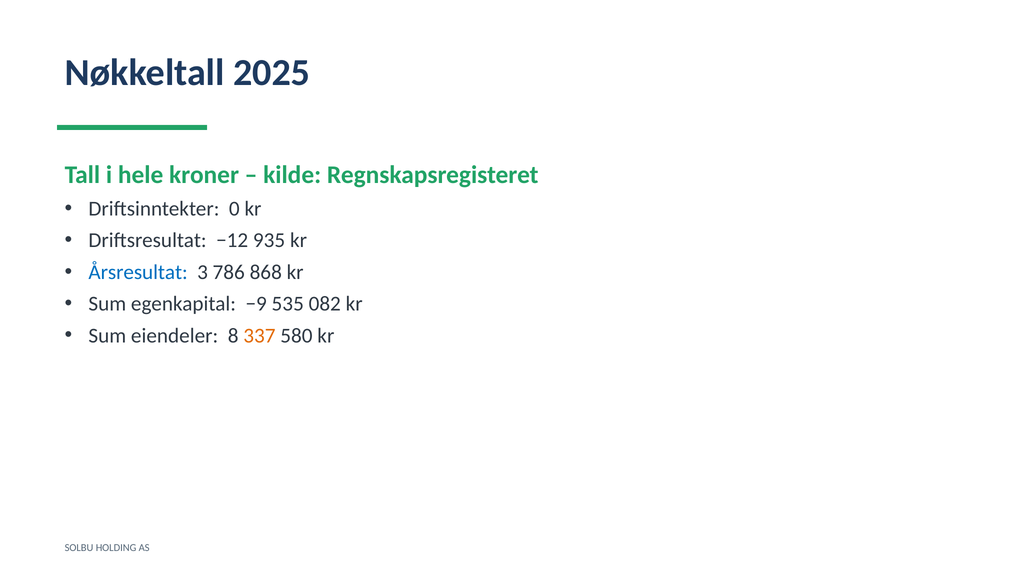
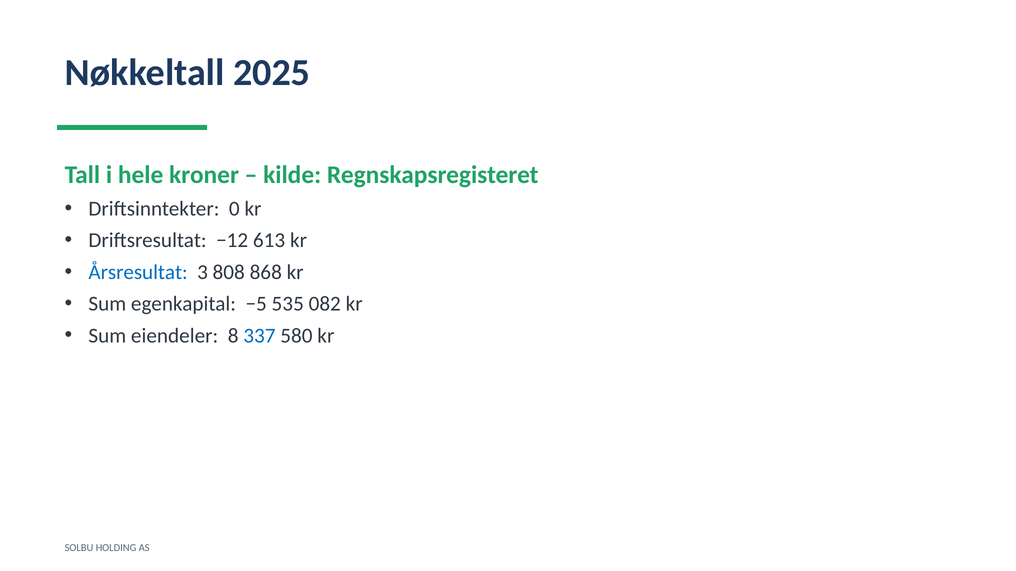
935: 935 -> 613
786: 786 -> 808
−9: −9 -> −5
337 colour: orange -> blue
